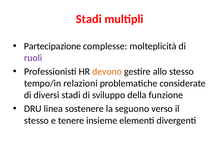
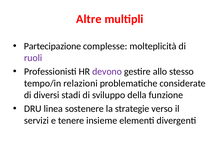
Stadi at (89, 19): Stadi -> Altre
devono colour: orange -> purple
seguono: seguono -> strategie
stesso at (36, 120): stesso -> servizi
